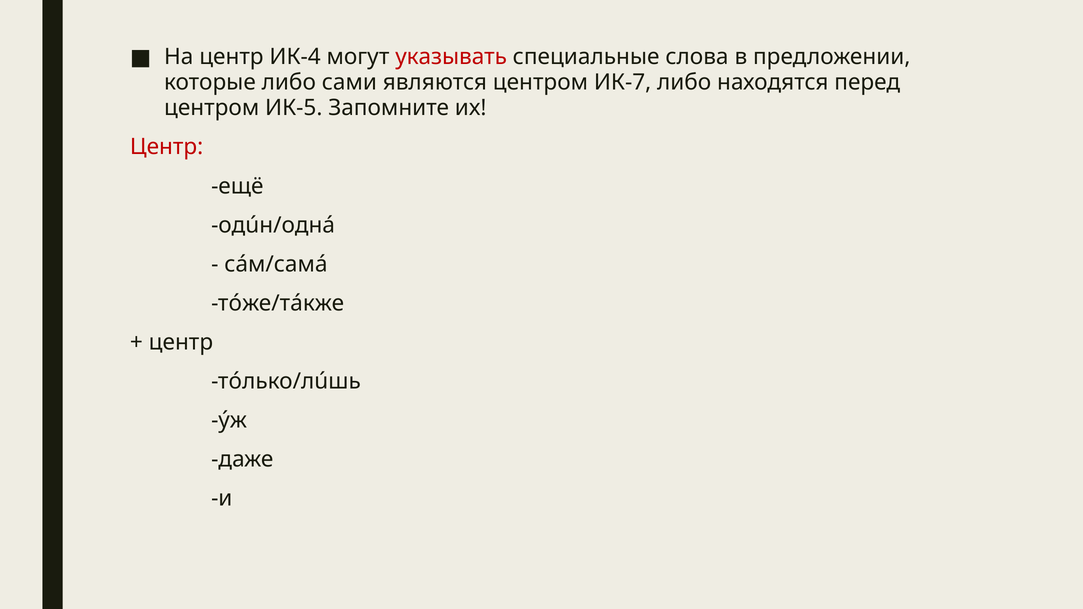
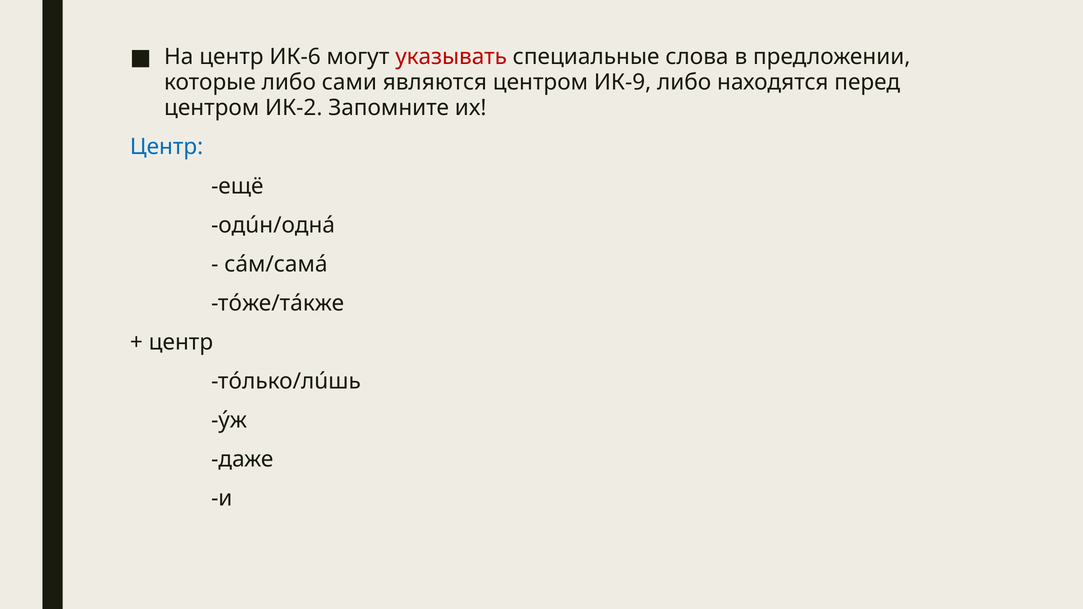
ИК-4: ИК-4 -> ИК-6
ИК-7: ИК-7 -> ИК-9
ИК-5: ИК-5 -> ИК-2
Центр at (167, 147) colour: red -> blue
